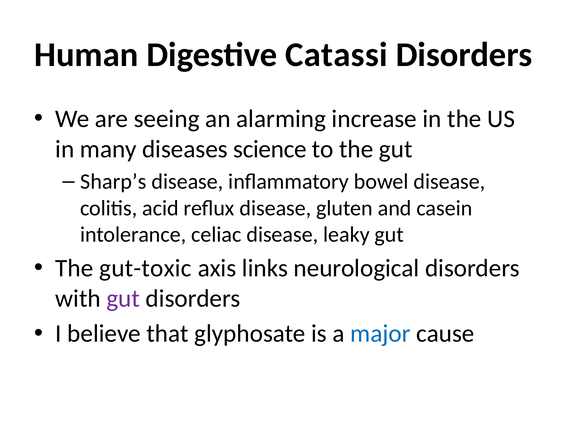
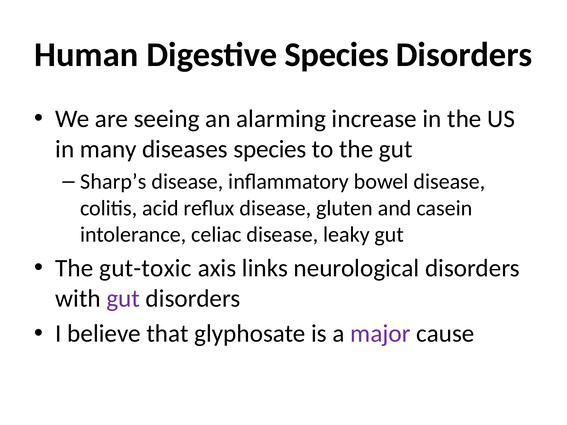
Digestive Catassi: Catassi -> Species
diseases science: science -> species
major colour: blue -> purple
